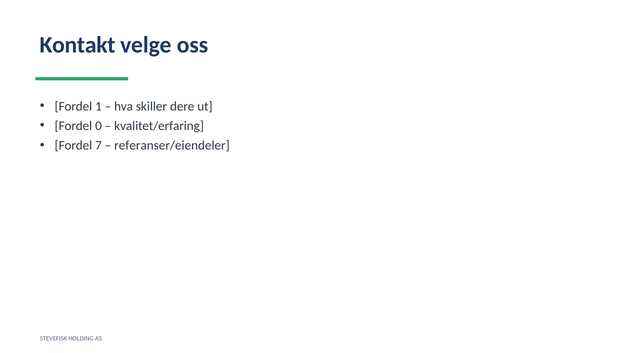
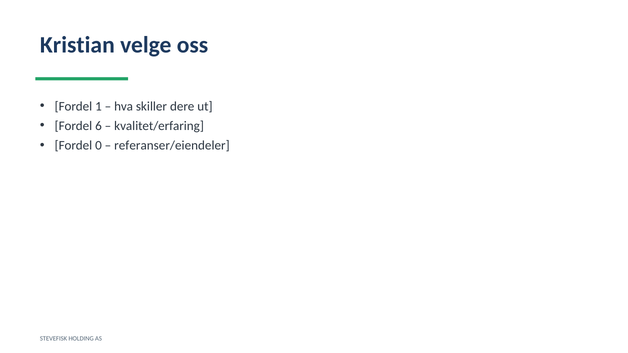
Kontakt: Kontakt -> Kristian
0: 0 -> 6
7: 7 -> 0
